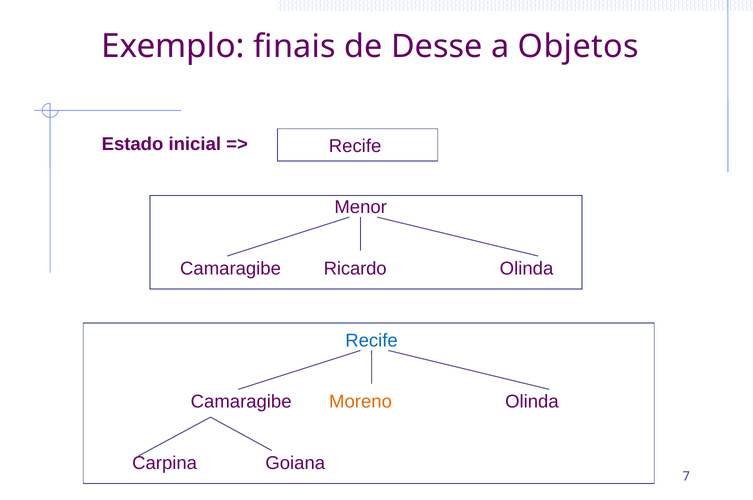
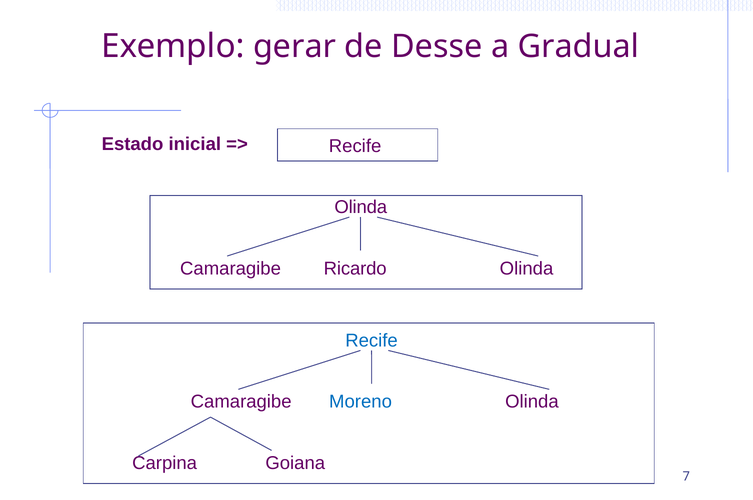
finais: finais -> gerar
Objetos: Objetos -> Gradual
Menor at (361, 207): Menor -> Olinda
Moreno colour: orange -> blue
